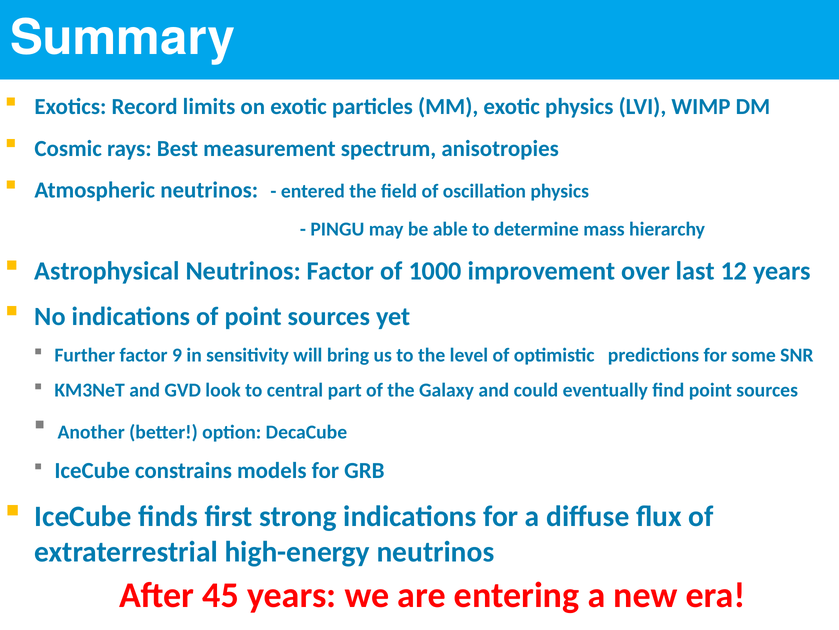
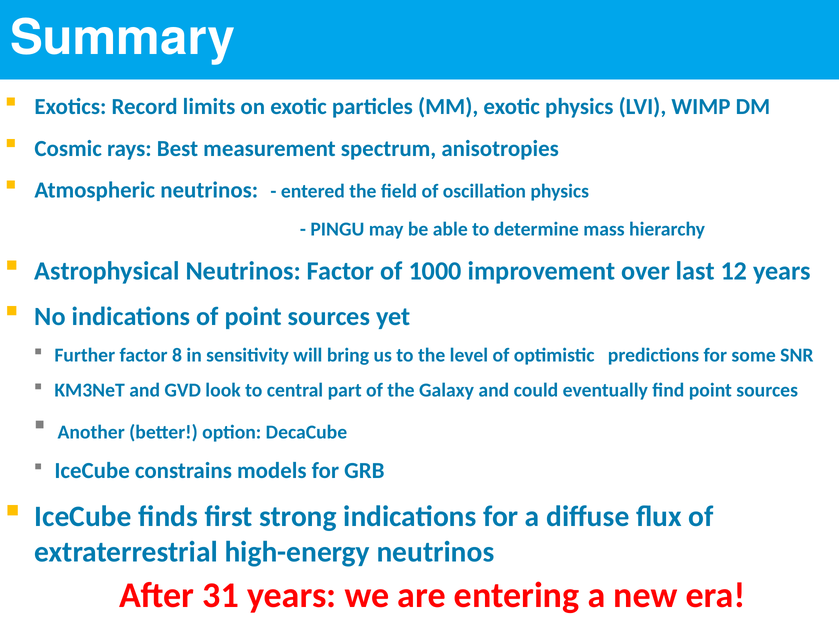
9: 9 -> 8
45: 45 -> 31
